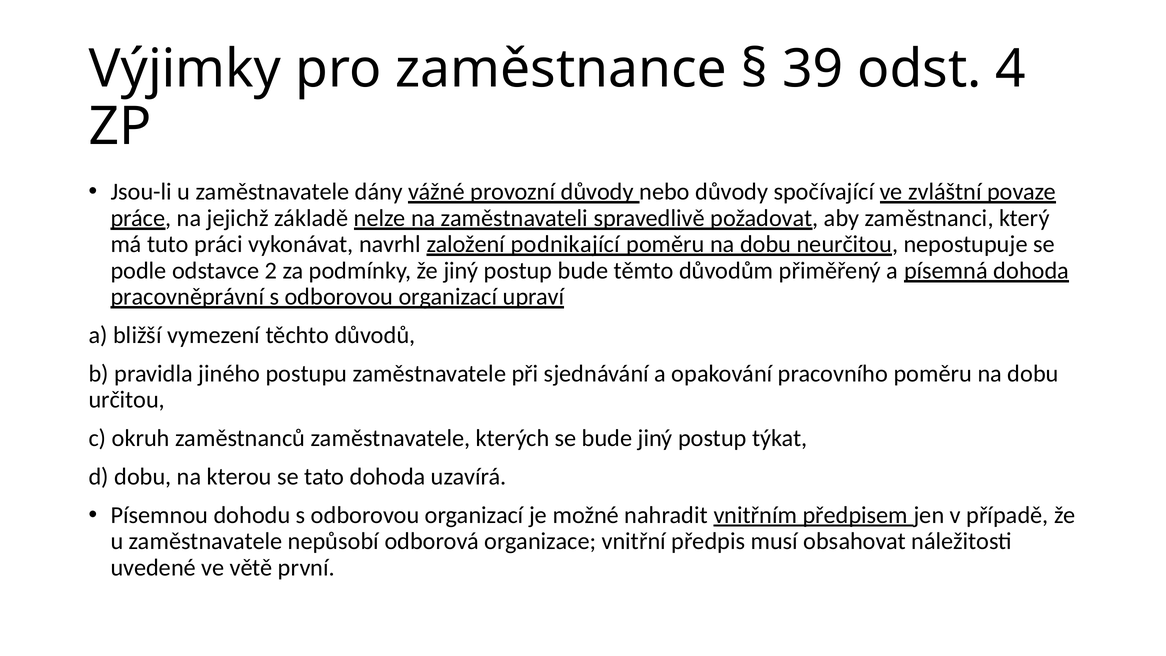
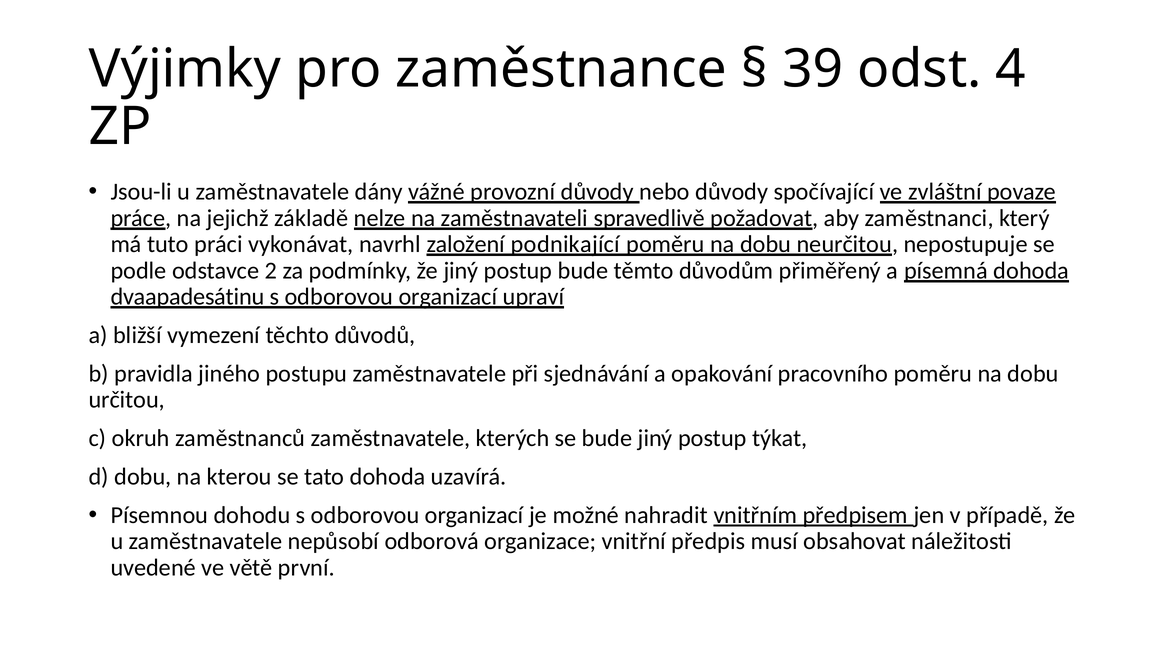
pracovněprávní: pracovněprávní -> dvaapadesátinu
